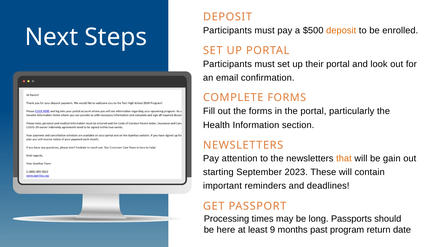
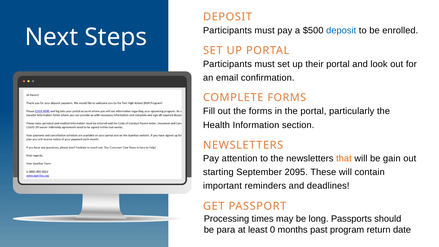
deposit at (341, 31) colour: orange -> blue
2023: 2023 -> 2095
here: here -> para
9: 9 -> 0
